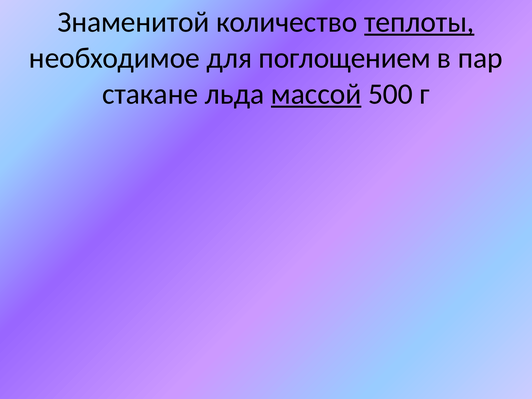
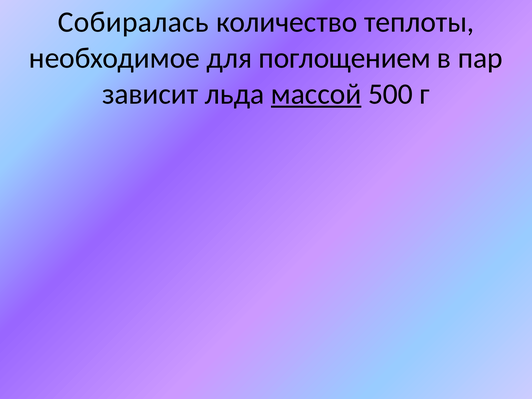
Знаменитой: Знаменитой -> Собиралась
теплоты underline: present -> none
стакане: стакане -> зависит
